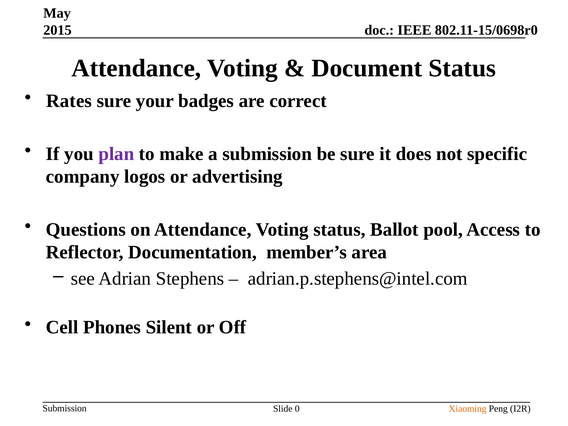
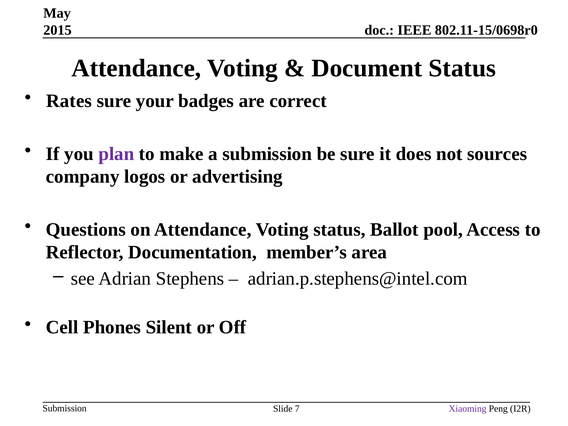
specific: specific -> sources
0: 0 -> 7
Xiaoming colour: orange -> purple
